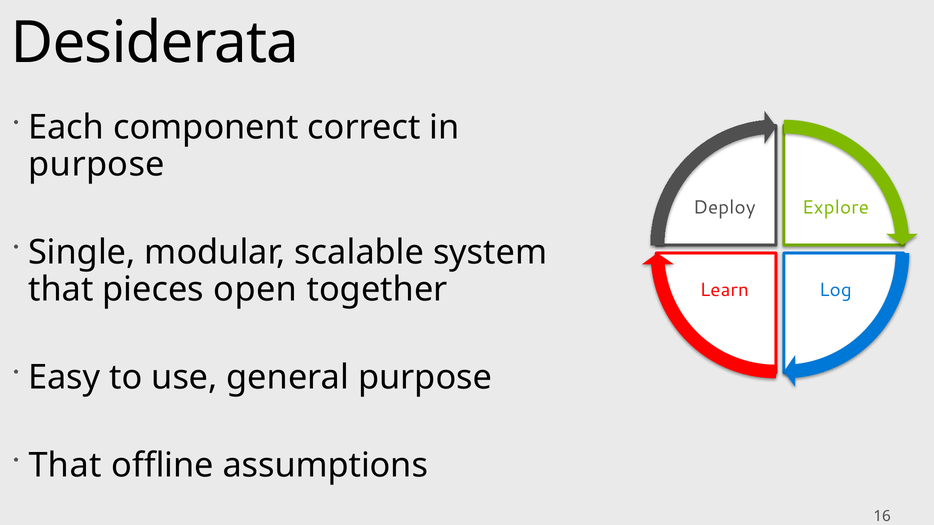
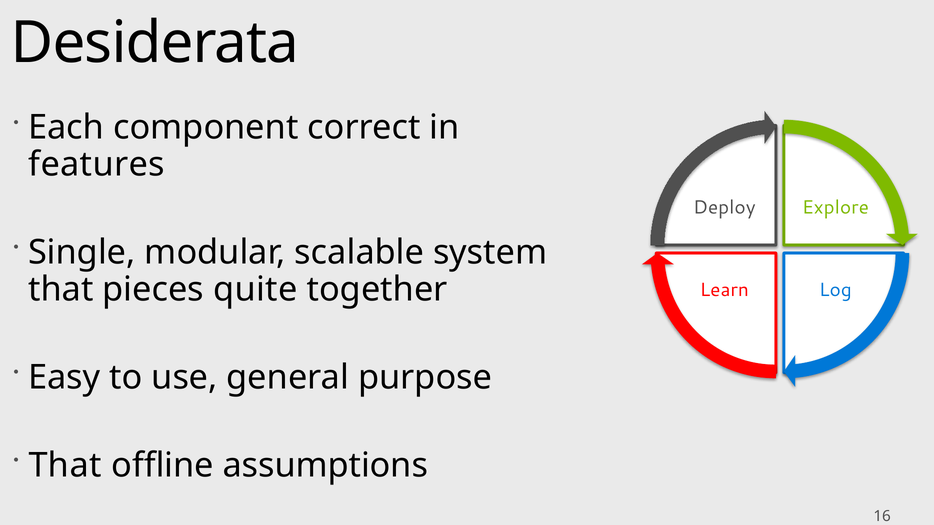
purpose at (97, 165): purpose -> features
open: open -> quite
